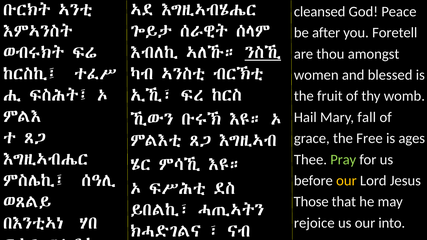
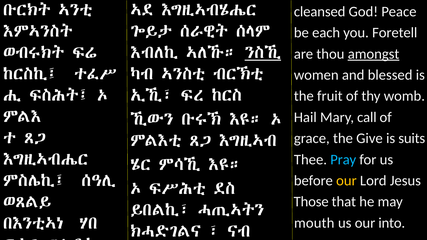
after: after -> each
amongst underline: none -> present
fall: fall -> call
Free: Free -> Give
ages: ages -> suits
Pray colour: light green -> light blue
rejoice: rejoice -> mouth
